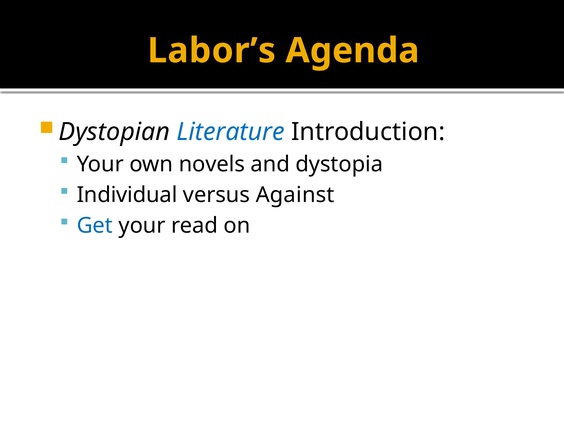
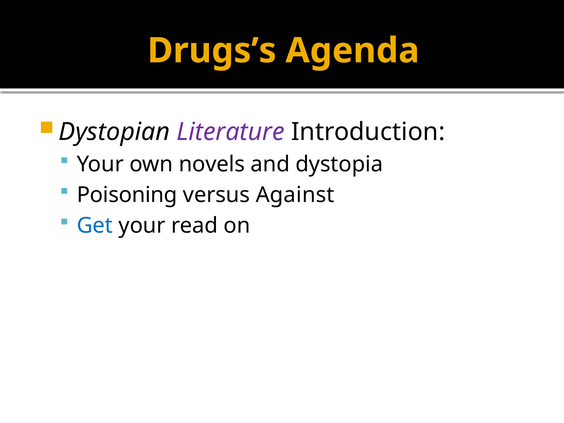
Labor’s: Labor’s -> Drugs’s
Literature colour: blue -> purple
Individual: Individual -> Poisoning
